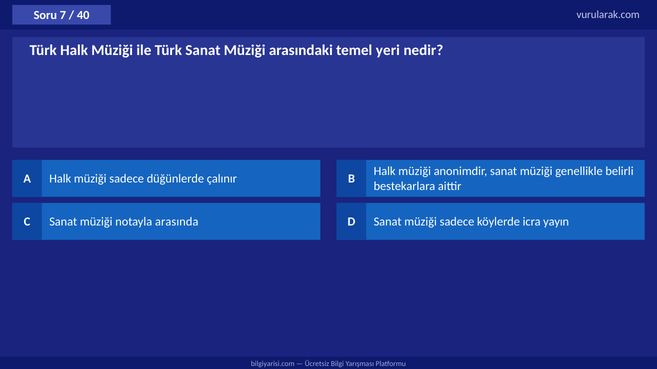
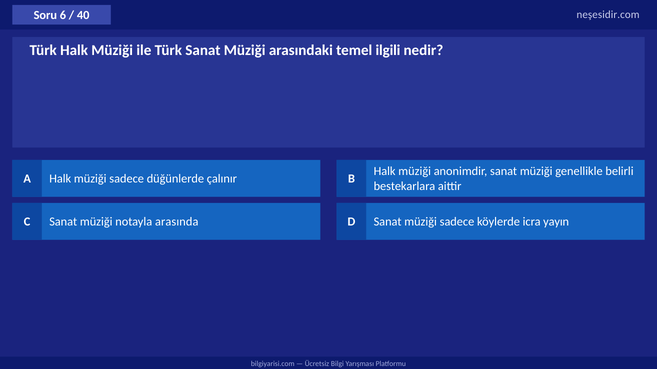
7: 7 -> 6
vurularak.com: vurularak.com -> neşesidir.com
yeri: yeri -> ilgili
